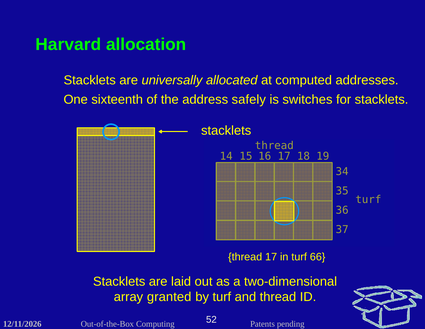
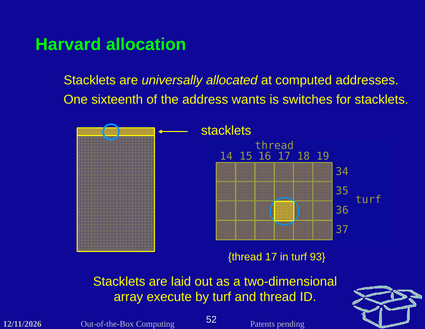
safely: safely -> wants
66: 66 -> 93
granted: granted -> execute
